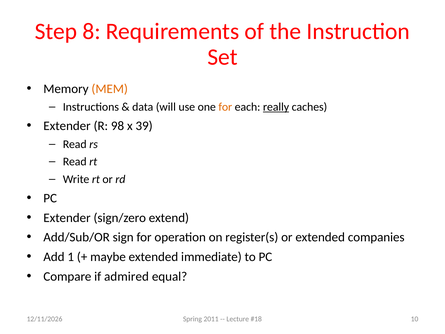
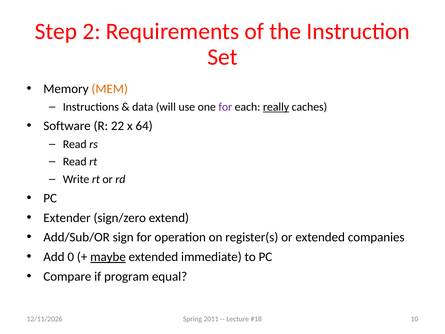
8: 8 -> 2
for at (225, 107) colour: orange -> purple
Extender at (67, 126): Extender -> Software
98: 98 -> 22
39: 39 -> 64
1: 1 -> 0
maybe underline: none -> present
admired: admired -> program
